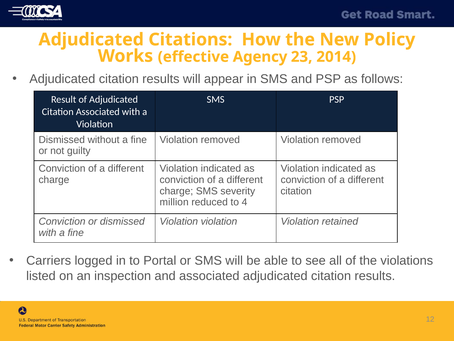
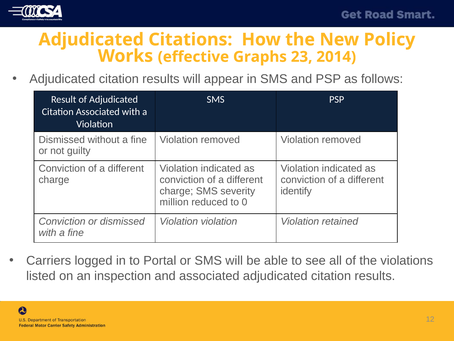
Agency: Agency -> Graphs
citation at (296, 191): citation -> identify
4: 4 -> 0
